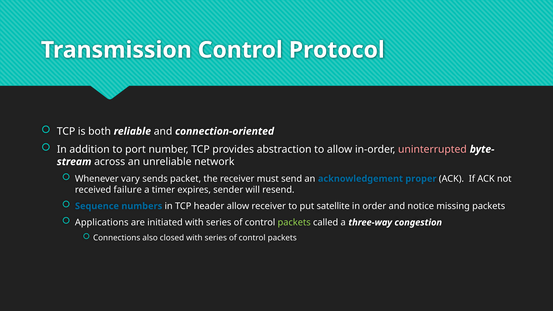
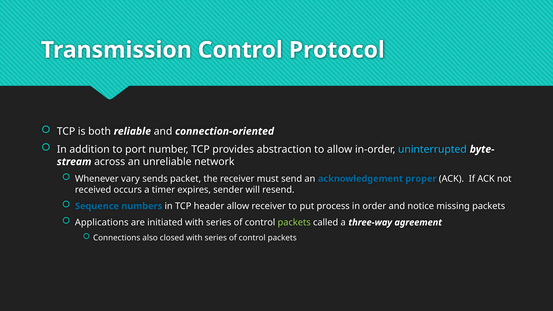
uninterrupted colour: pink -> light blue
failure: failure -> occurs
satellite: satellite -> process
congestion: congestion -> agreement
